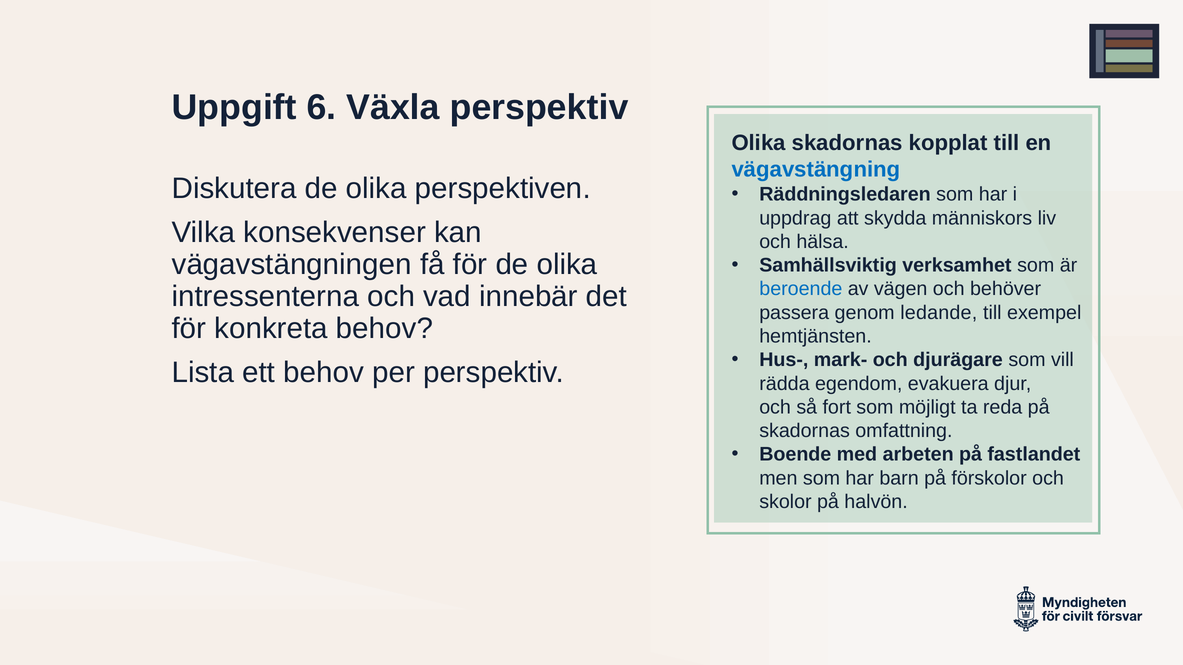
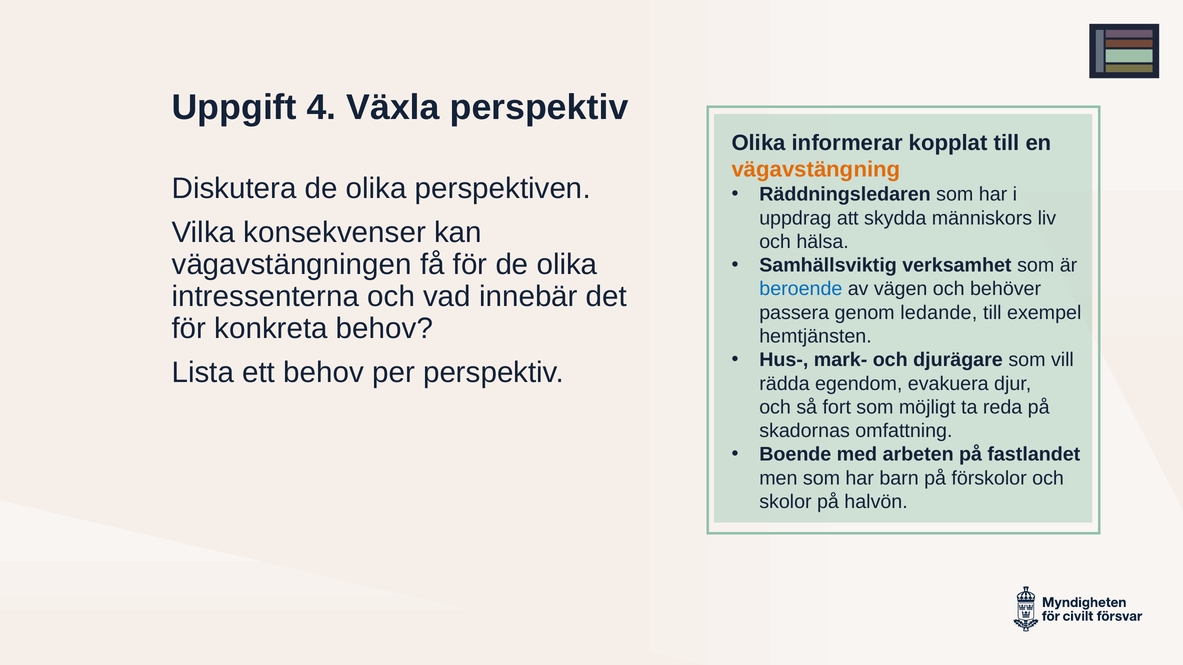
6: 6 -> 4
Olika skadornas: skadornas -> informerar
vägavstängning colour: blue -> orange
